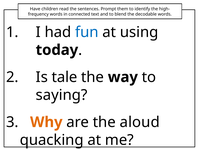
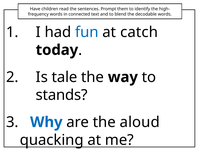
using: using -> catch
saying: saying -> stands
Why colour: orange -> blue
